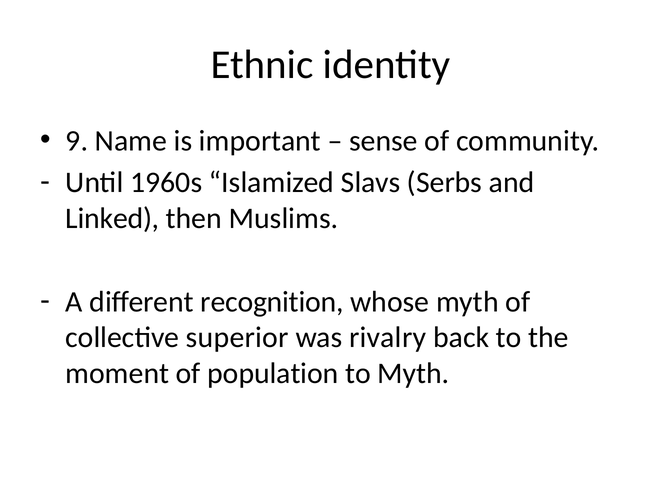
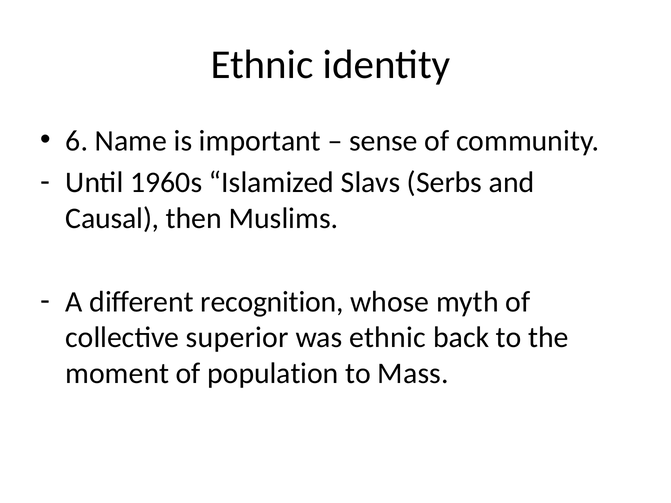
9: 9 -> 6
Linked: Linked -> Causal
was rivalry: rivalry -> ethnic
to Myth: Myth -> Mass
